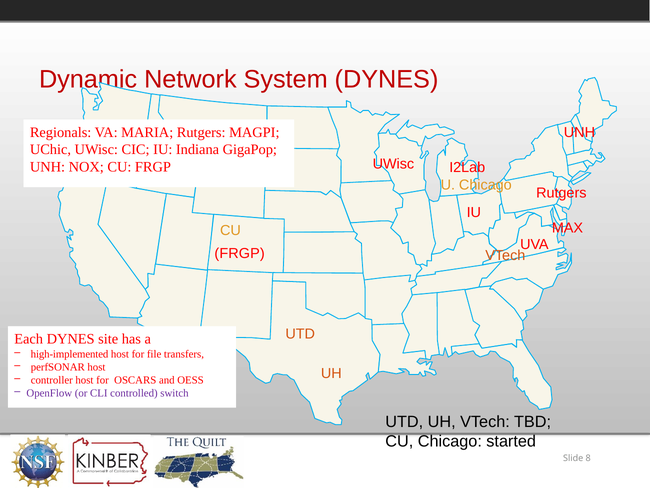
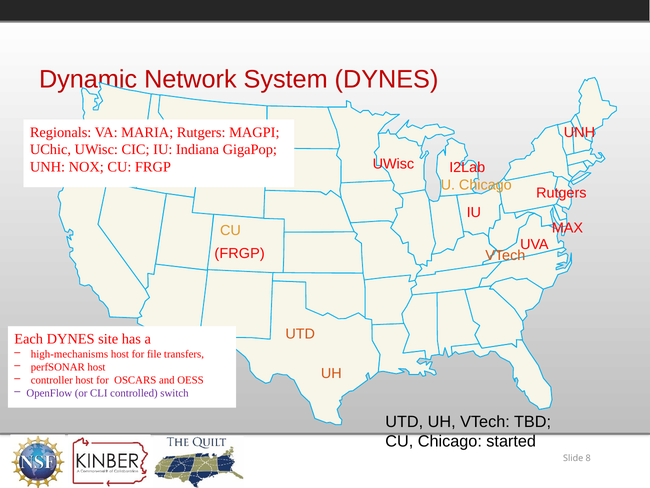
high-implemented: high-implemented -> high-mechanisms
